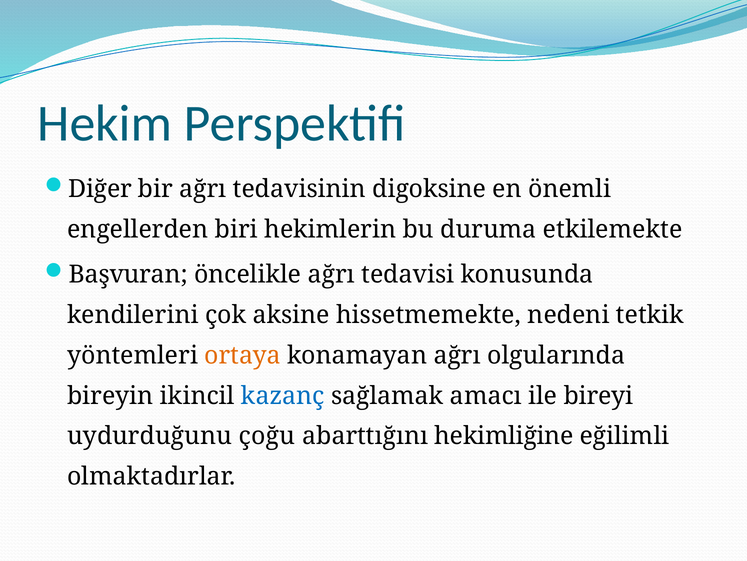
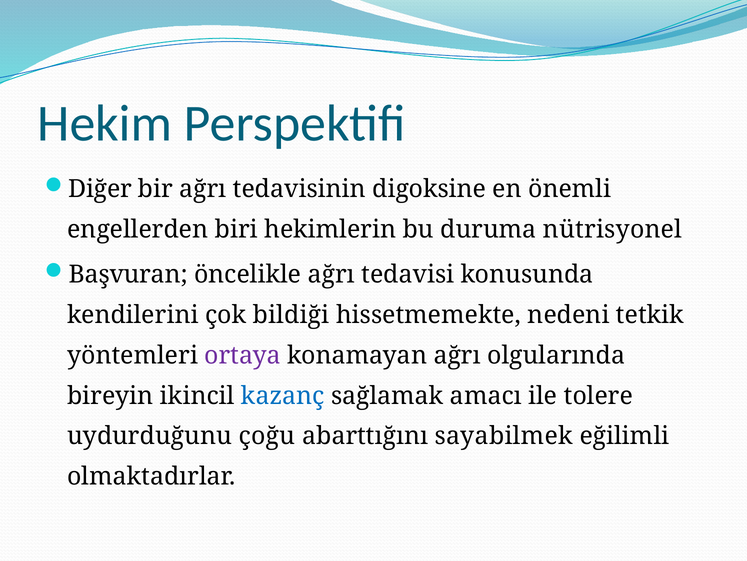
etkilemekte: etkilemekte -> nütrisyonel
aksine: aksine -> bildiği
ortaya colour: orange -> purple
bireyi: bireyi -> tolere
hekimliğine: hekimliğine -> sayabilmek
